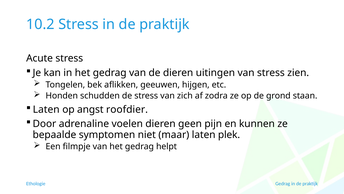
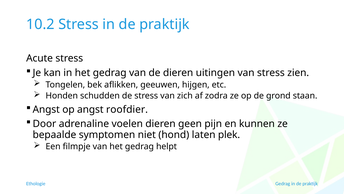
Laten at (46, 109): Laten -> Angst
maar: maar -> hond
